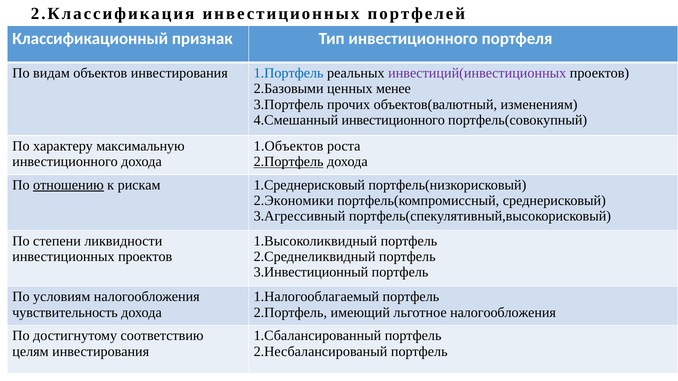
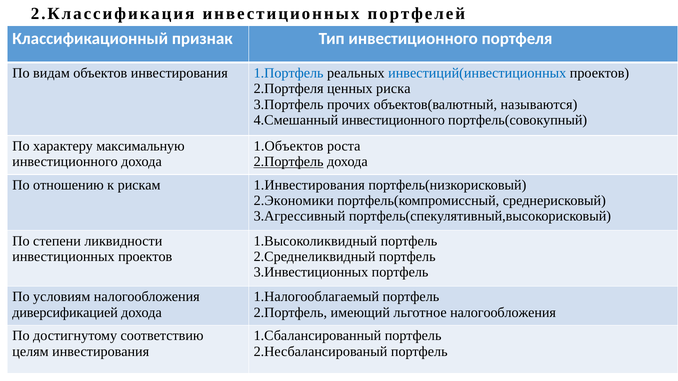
инвестиций(инвестиционных colour: purple -> blue
2.Базовыми: 2.Базовыми -> 2.Портфеля
менее: менее -> риска
изменениям: изменениям -> называются
отношению underline: present -> none
1.Среднерисковый: 1.Среднерисковый -> 1.Инвестирования
3.Инвестиционный: 3.Инвестиционный -> 3.Инвестиционных
чувствительность: чувствительность -> диверсификацией
